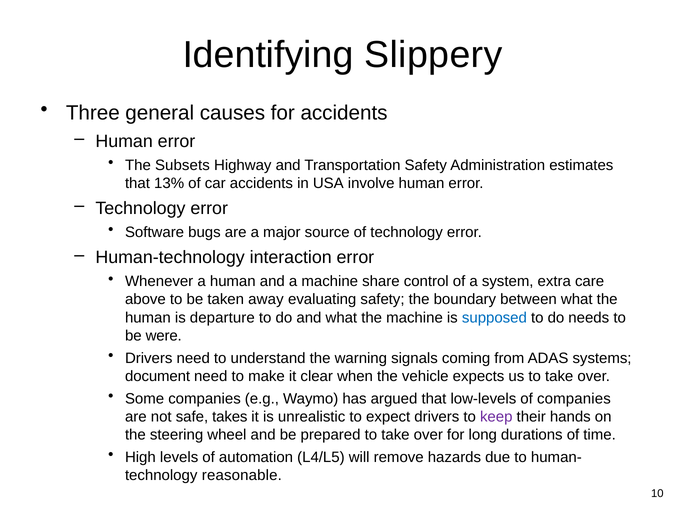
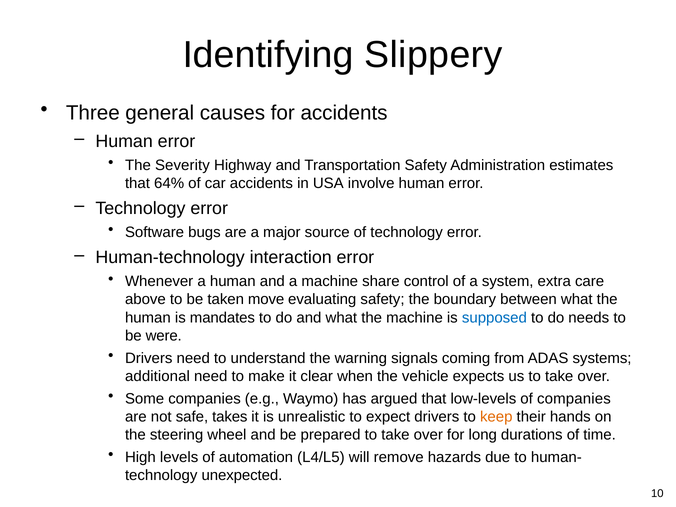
Subsets: Subsets -> Severity
13%: 13% -> 64%
away: away -> move
departure: departure -> mandates
document: document -> additional
keep colour: purple -> orange
reasonable: reasonable -> unexpected
